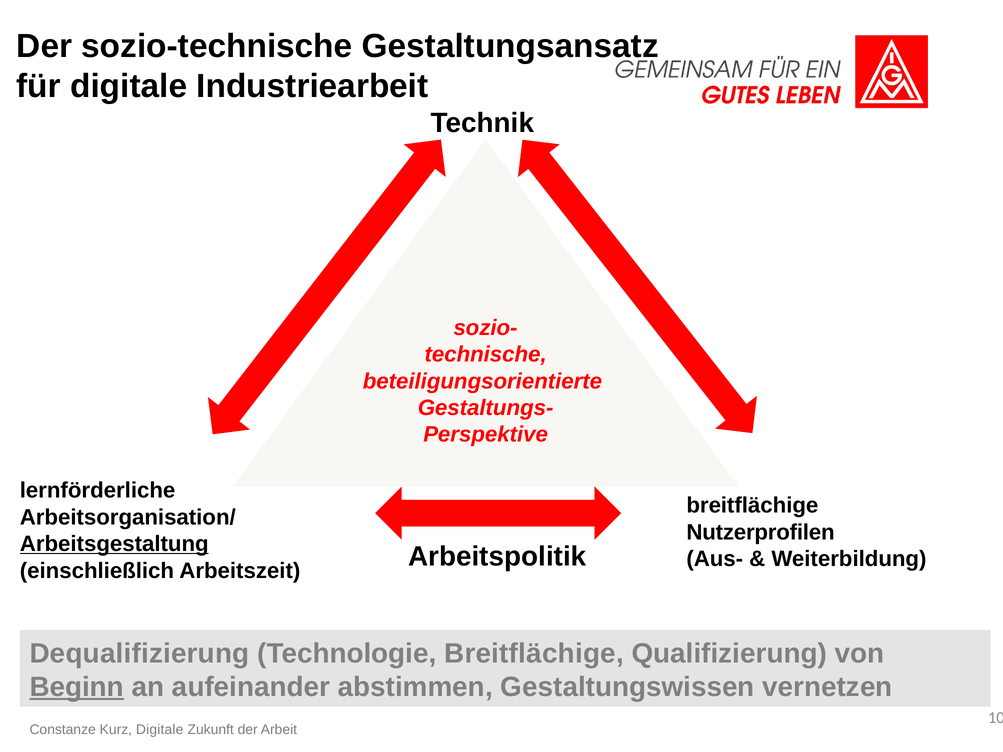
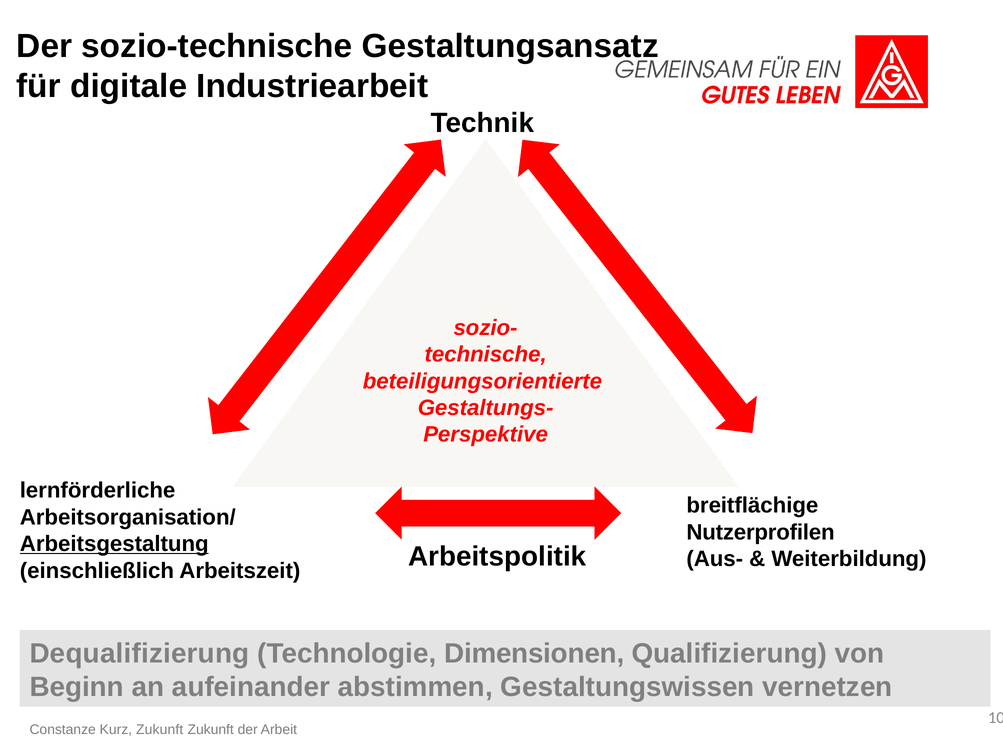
Technologie Breitflächige: Breitflächige -> Dimensionen
Beginn underline: present -> none
Kurz Digitale: Digitale -> Zukunft
